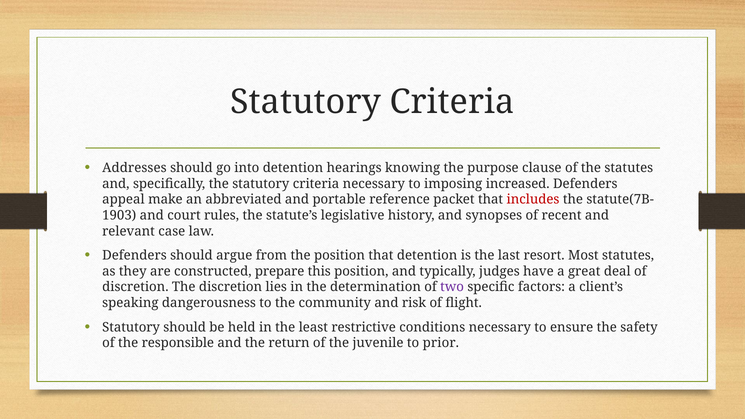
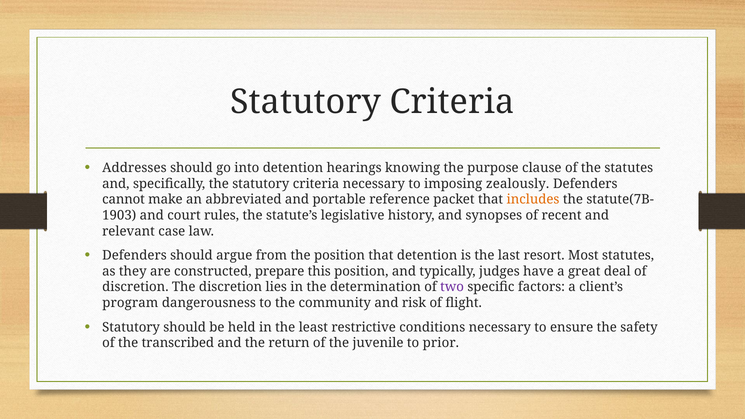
increased: increased -> zealously
appeal: appeal -> cannot
includes colour: red -> orange
speaking: speaking -> program
responsible: responsible -> transcribed
